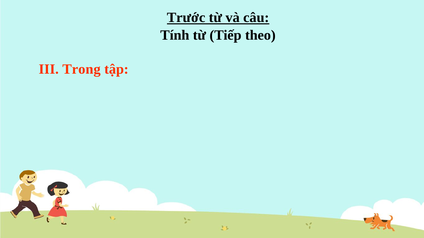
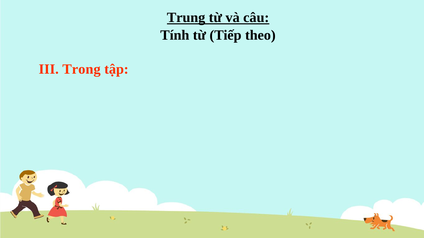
Trước: Trước -> Trung
